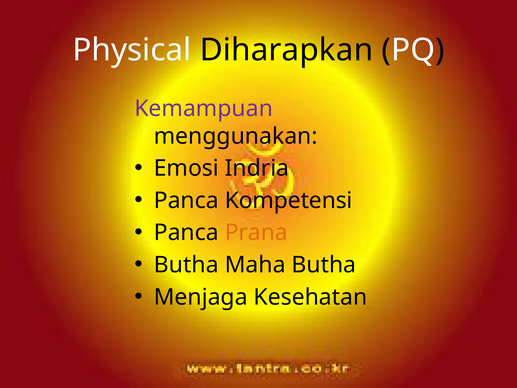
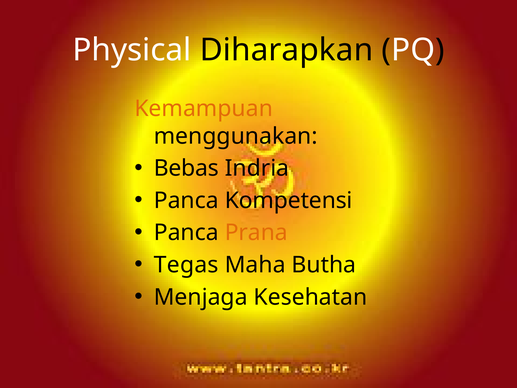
Kemampuan colour: purple -> orange
Emosi: Emosi -> Bebas
Butha at (186, 265): Butha -> Tegas
